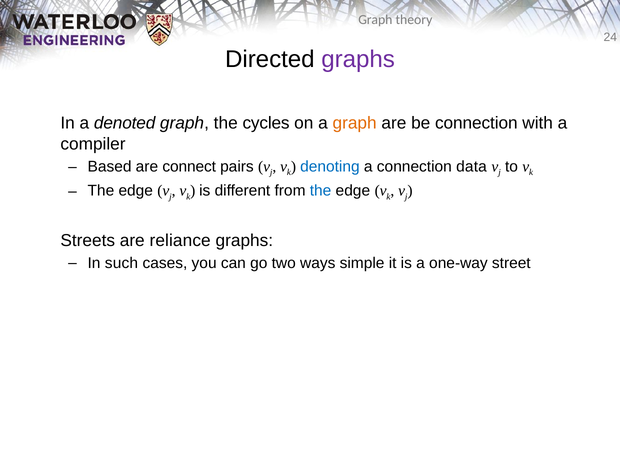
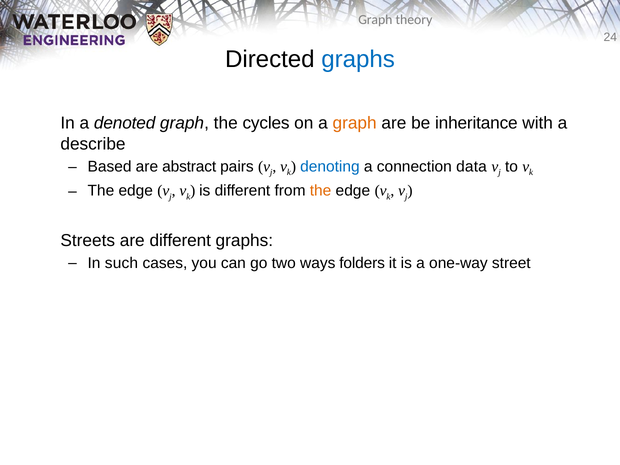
graphs at (358, 59) colour: purple -> blue
be connection: connection -> inheritance
compiler: compiler -> describe
connect: connect -> abstract
the at (321, 191) colour: blue -> orange
are reliance: reliance -> different
simple: simple -> folders
